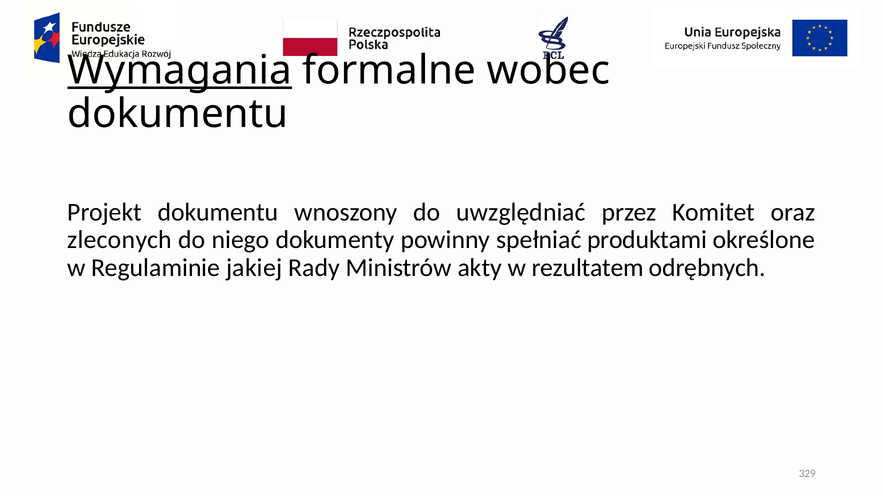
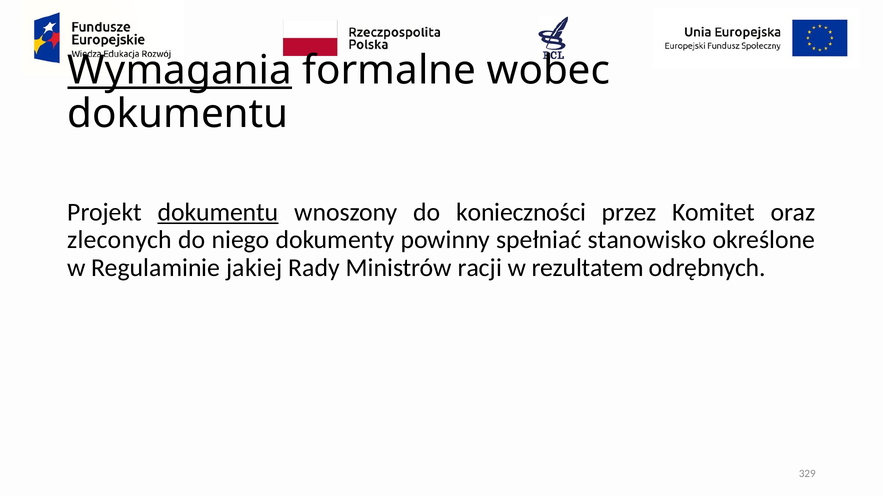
dokumentu at (218, 212) underline: none -> present
uwzględniać: uwzględniać -> konieczności
produktami: produktami -> stanowisko
akty: akty -> racji
